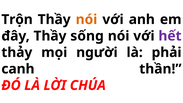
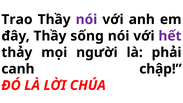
Trộn: Trộn -> Trao
nói at (86, 19) colour: orange -> purple
thần: thần -> chập
